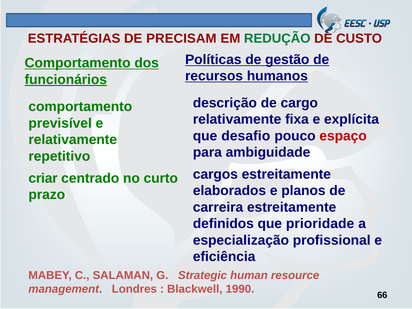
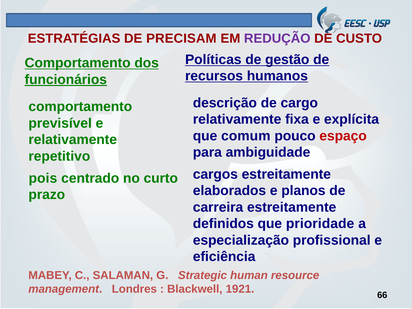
REDUÇÃO colour: green -> purple
desafio: desafio -> comum
criar: criar -> pois
1990: 1990 -> 1921
